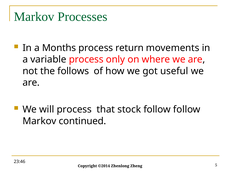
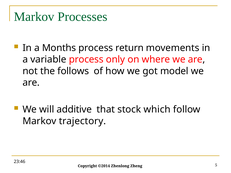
useful: useful -> model
will process: process -> additive
stock follow: follow -> which
continued: continued -> trajectory
